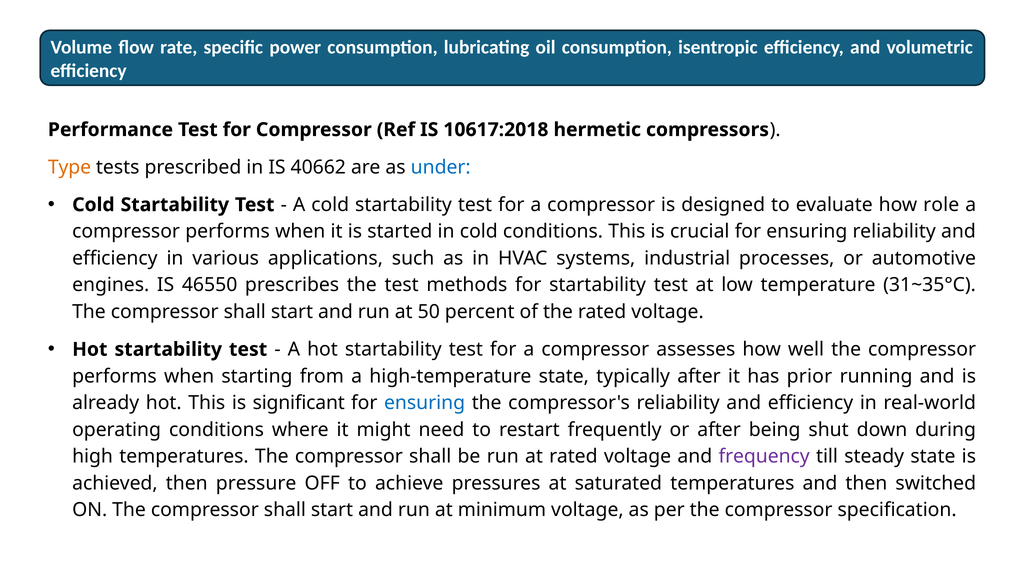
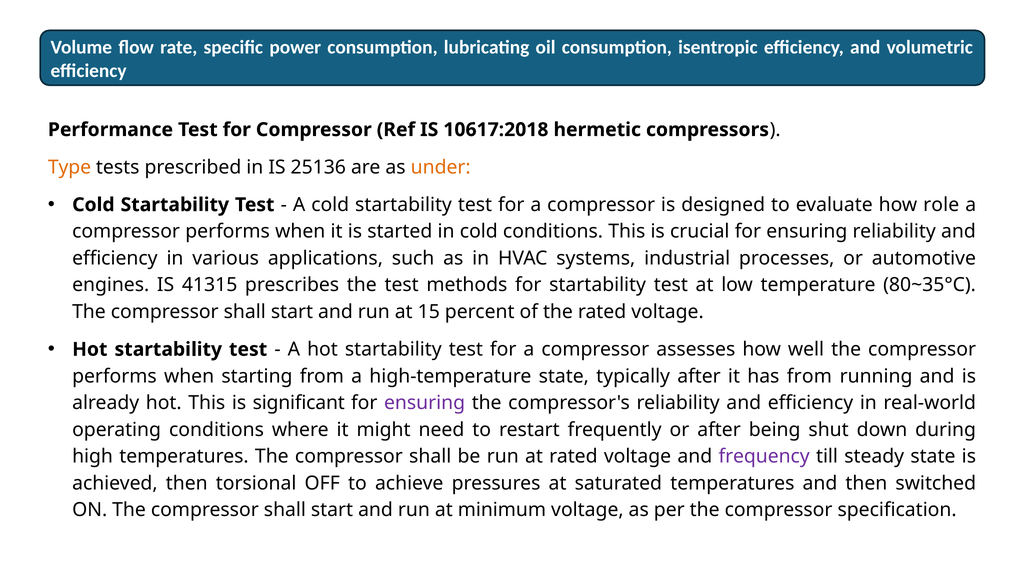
40662: 40662 -> 25136
under colour: blue -> orange
46550: 46550 -> 41315
31~35°C: 31~35°C -> 80~35°C
50: 50 -> 15
has prior: prior -> from
ensuring at (425, 403) colour: blue -> purple
pressure: pressure -> torsional
